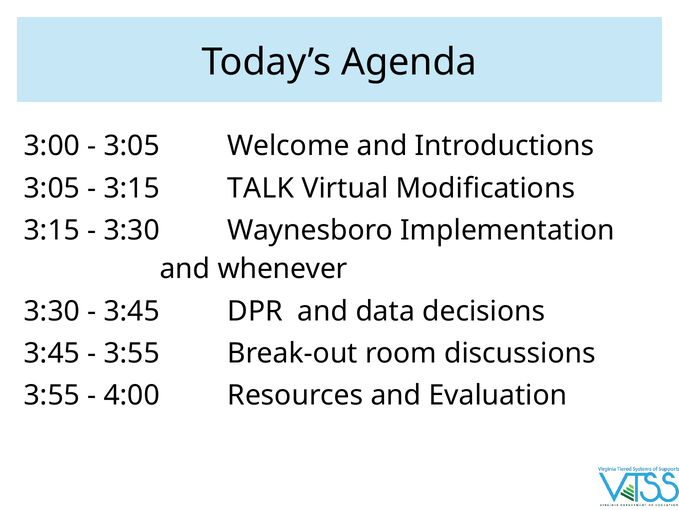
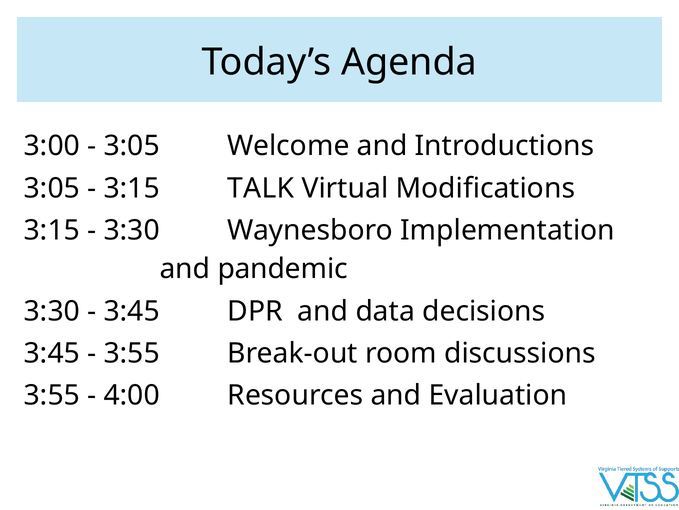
whenever: whenever -> pandemic
